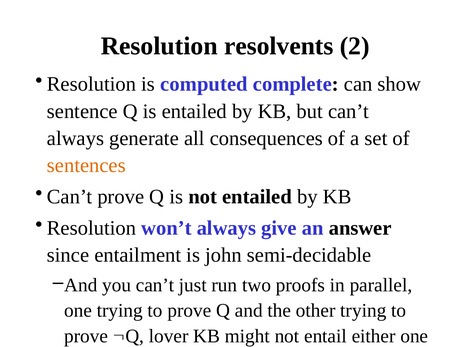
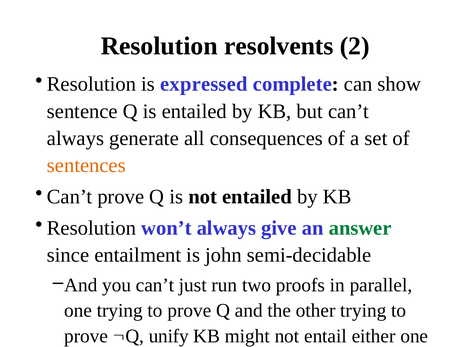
computed: computed -> expressed
answer colour: black -> green
lover: lover -> unify
